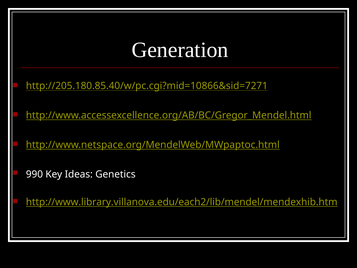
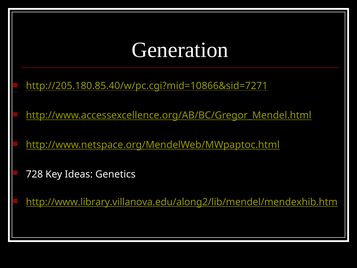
990: 990 -> 728
http://www.library.villanova.edu/each2/lib/mendel/mendexhib.htm: http://www.library.villanova.edu/each2/lib/mendel/mendexhib.htm -> http://www.library.villanova.edu/along2/lib/mendel/mendexhib.htm
